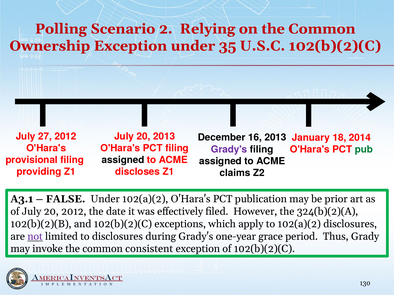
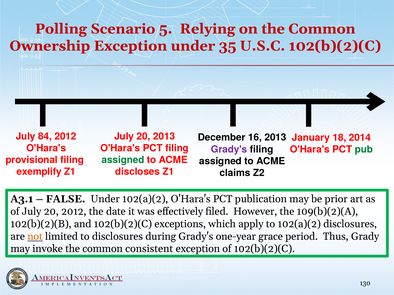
2: 2 -> 5
27: 27 -> 84
assigned at (123, 160) colour: black -> green
providing: providing -> exemplify
324(b)(2)(A: 324(b)(2)(A -> 109(b)(2)(A
not colour: purple -> orange
